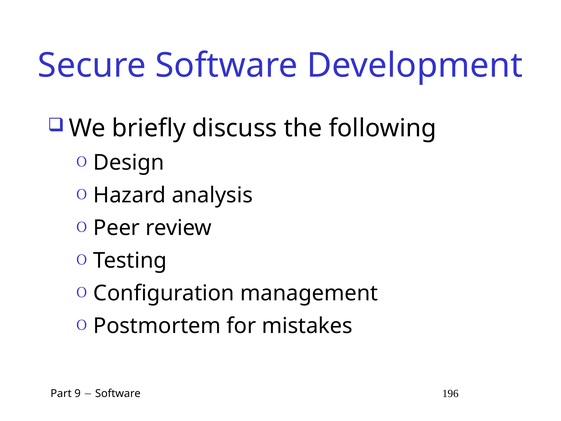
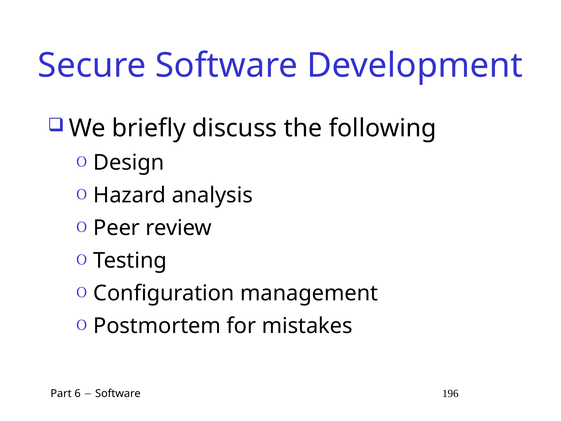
9: 9 -> 6
